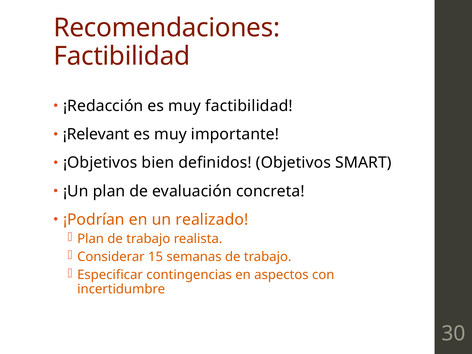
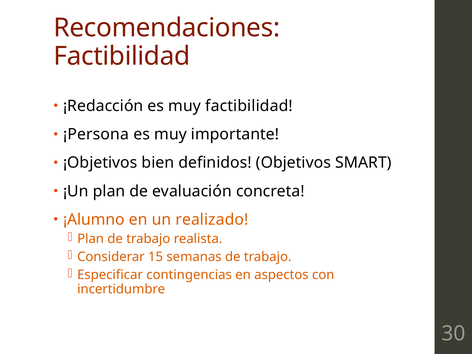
¡Relevant: ¡Relevant -> ¡Persona
¡Podrían: ¡Podrían -> ¡Alumno
